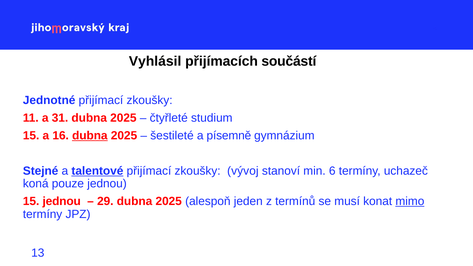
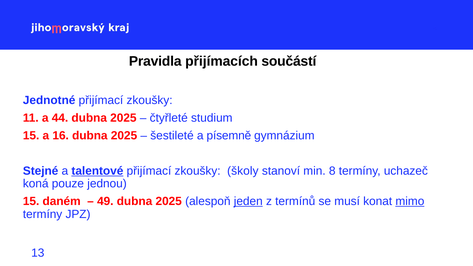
Vyhlásil: Vyhlásil -> Pravidla
31: 31 -> 44
dubna at (90, 136) underline: present -> none
vývoj: vývoj -> školy
6: 6 -> 8
15 jednou: jednou -> daném
29: 29 -> 49
jeden underline: none -> present
